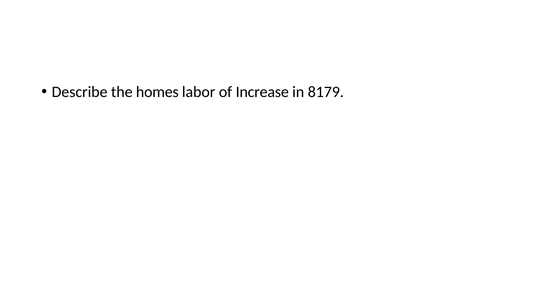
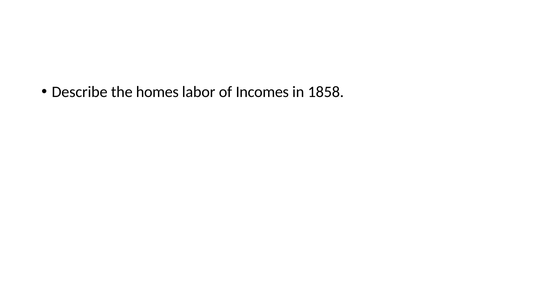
Increase: Increase -> Incomes
8179: 8179 -> 1858
